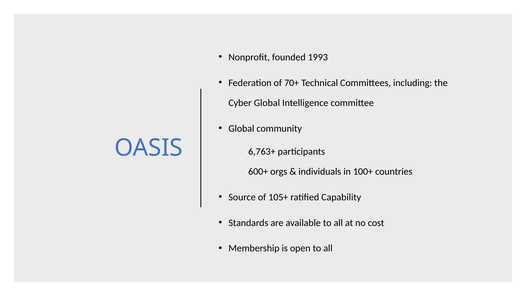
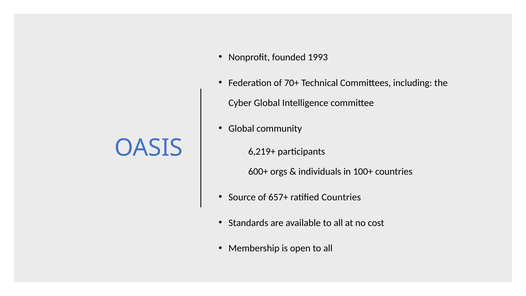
6,763+: 6,763+ -> 6,219+
105+: 105+ -> 657+
ratified Capability: Capability -> Countries
